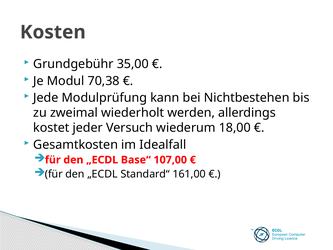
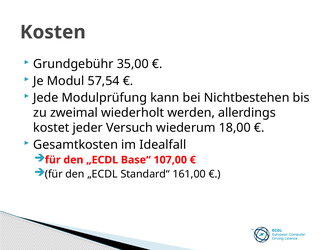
70,38: 70,38 -> 57,54
